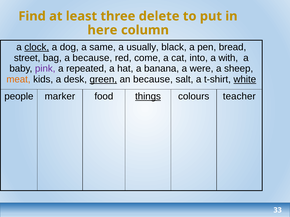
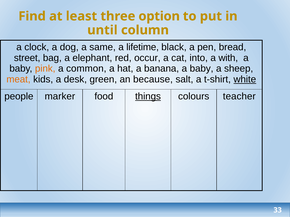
delete: delete -> option
here: here -> until
clock underline: present -> none
usually: usually -> lifetime
a because: because -> elephant
come: come -> occur
pink colour: purple -> orange
repeated: repeated -> common
banana a were: were -> baby
green underline: present -> none
